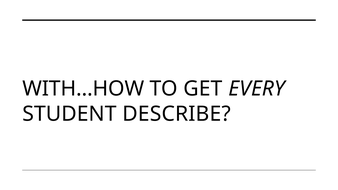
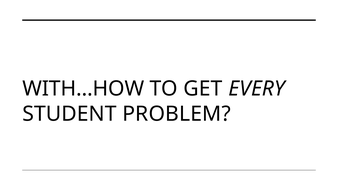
DESCRIBE: DESCRIBE -> PROBLEM
